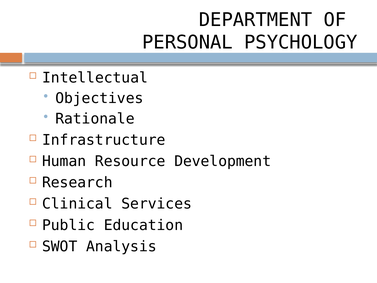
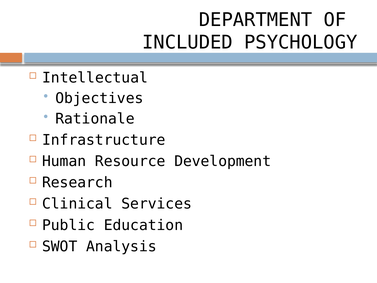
PERSONAL: PERSONAL -> INCLUDED
